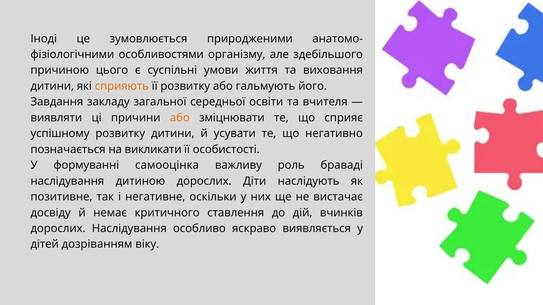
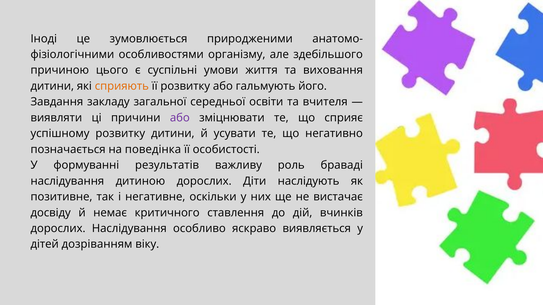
або at (180, 118) colour: orange -> purple
викликати: викликати -> поведінка
самооцінка: самооцінка -> результатів
